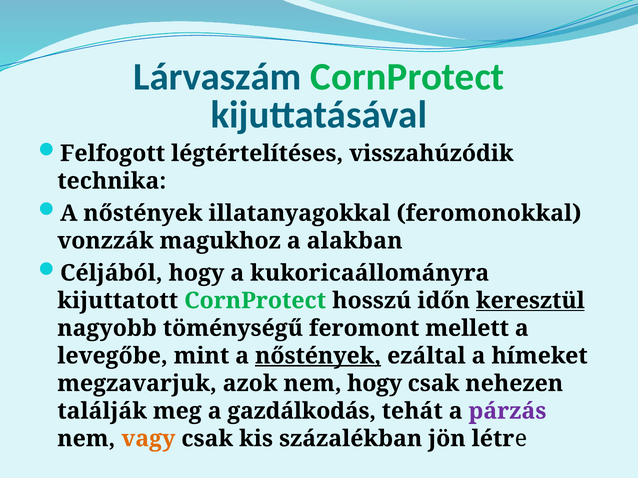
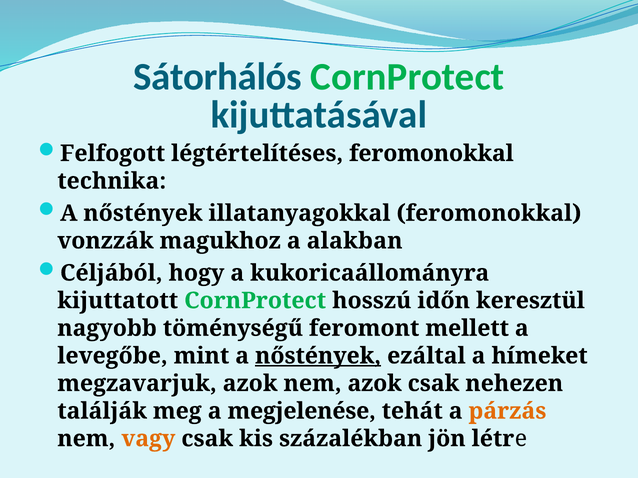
Lárvaszám: Lárvaszám -> Sátorhálós
légtértelítéses visszahúzódik: visszahúzódik -> feromonokkal
keresztül underline: present -> none
nem hogy: hogy -> azok
gazdálkodás: gazdálkodás -> megjelenése
párzás colour: purple -> orange
